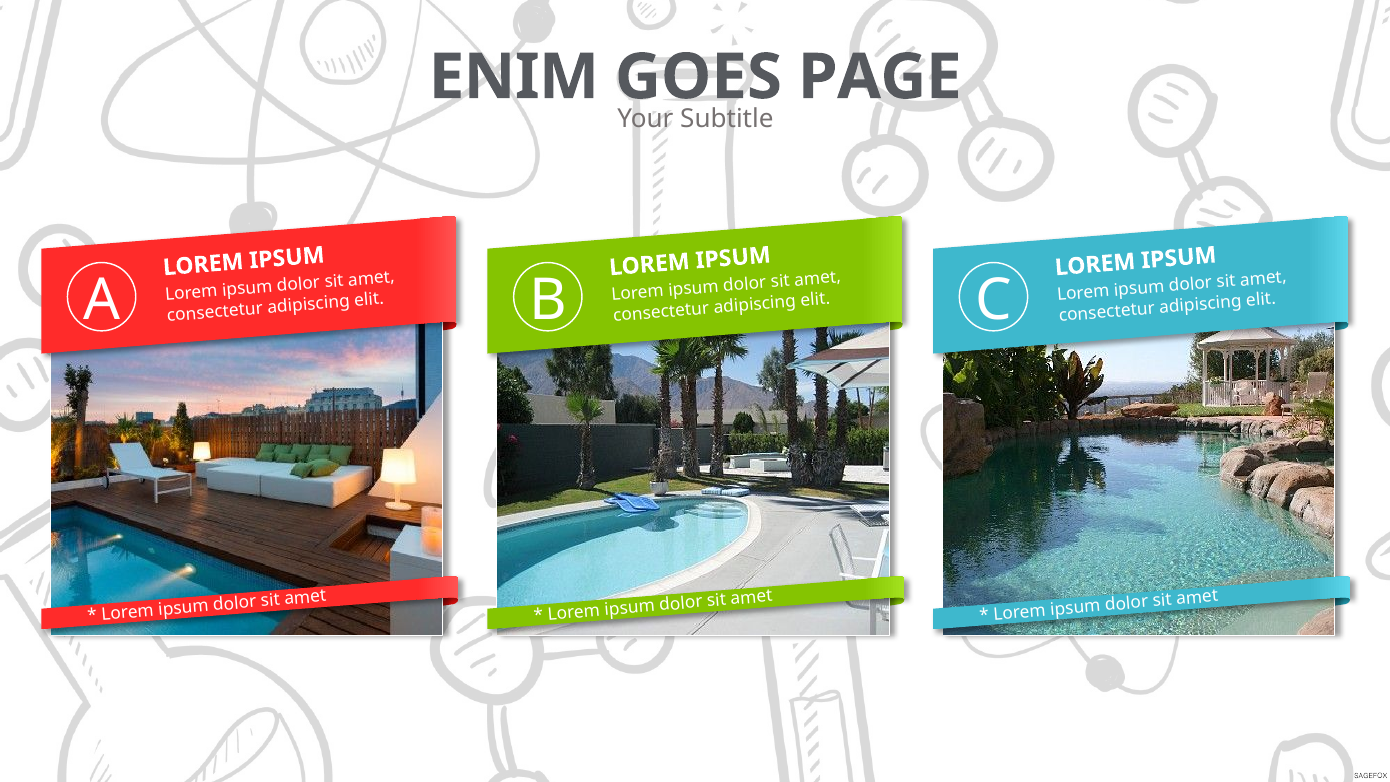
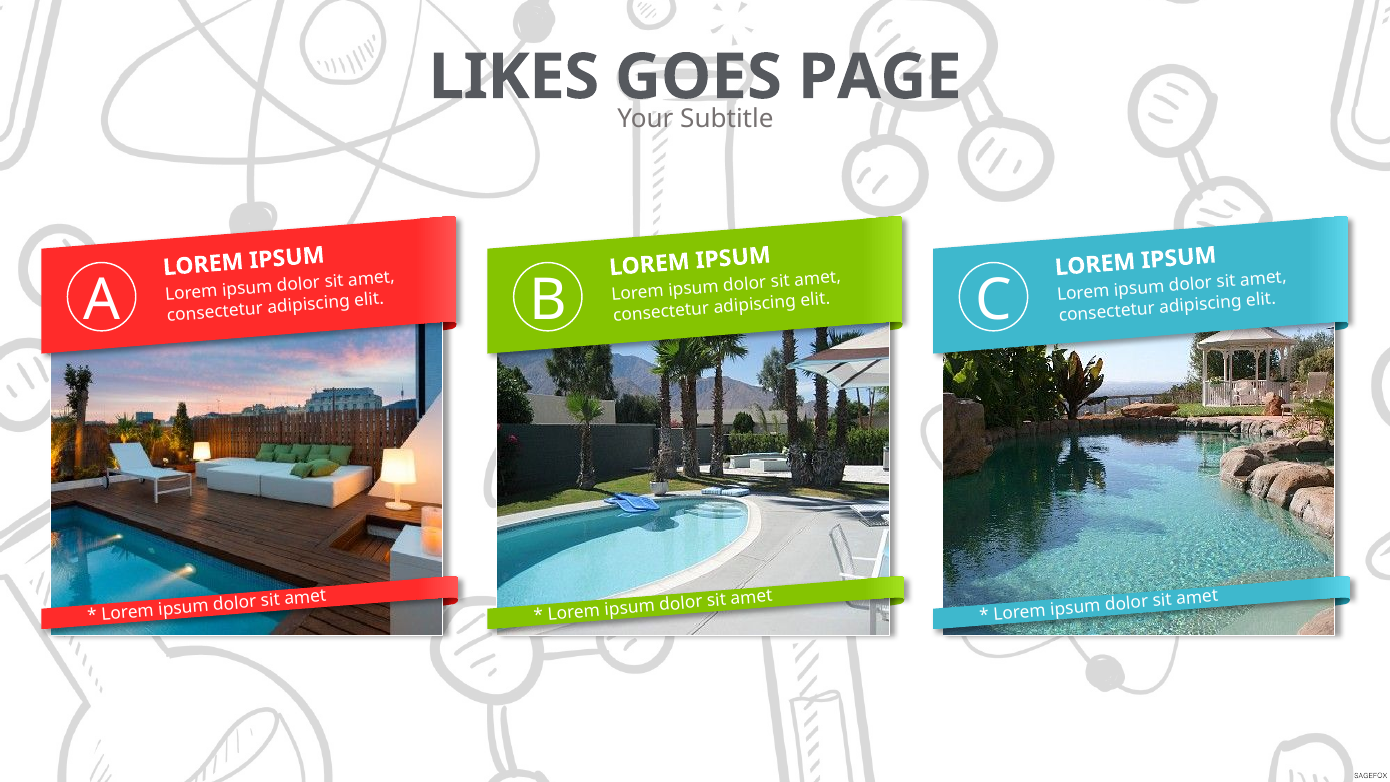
ENIM: ENIM -> LIKES
